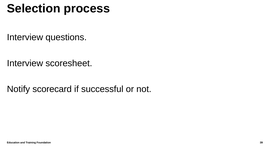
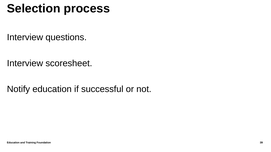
Notify scorecard: scorecard -> education
